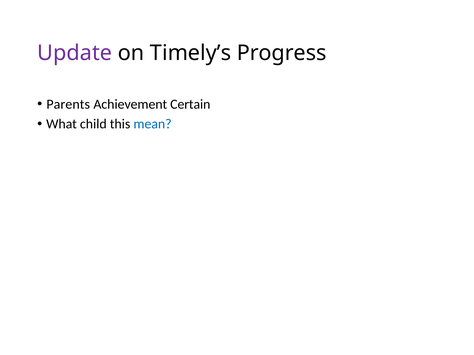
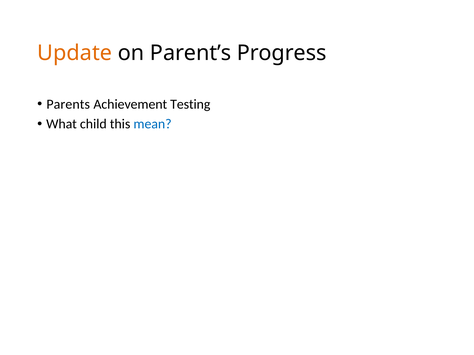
Update colour: purple -> orange
Timely’s: Timely’s -> Parent’s
Certain: Certain -> Testing
